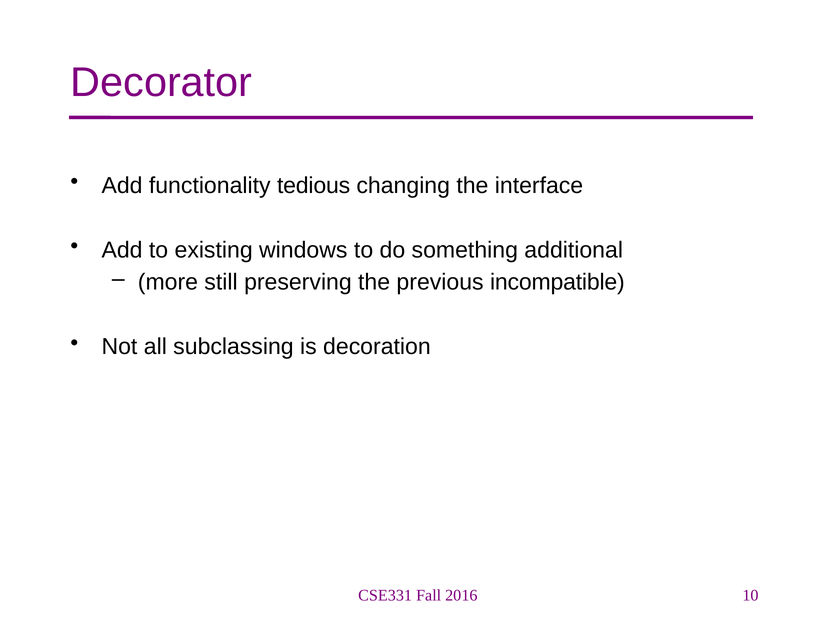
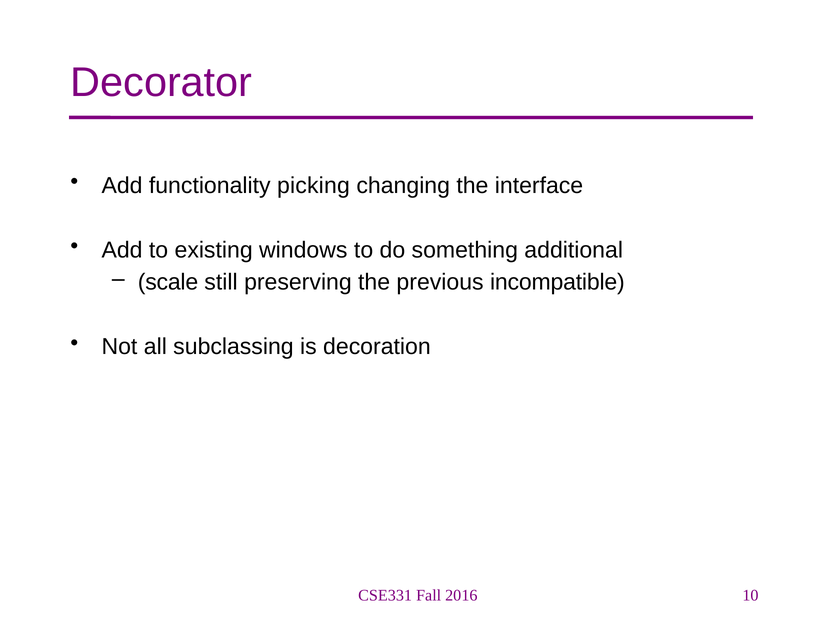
tedious: tedious -> picking
more: more -> scale
